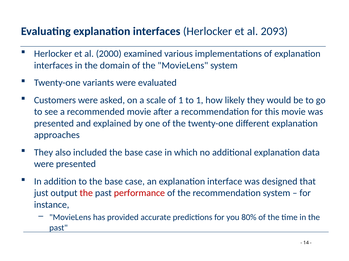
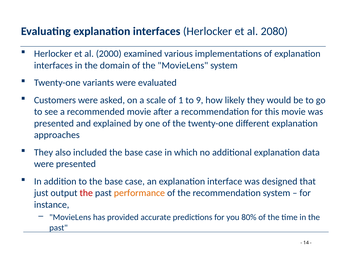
2093: 2093 -> 2080
to 1: 1 -> 9
performance colour: red -> orange
